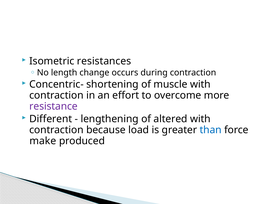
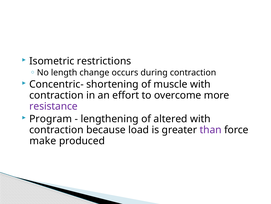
resistances: resistances -> restrictions
Different: Different -> Program
than colour: blue -> purple
